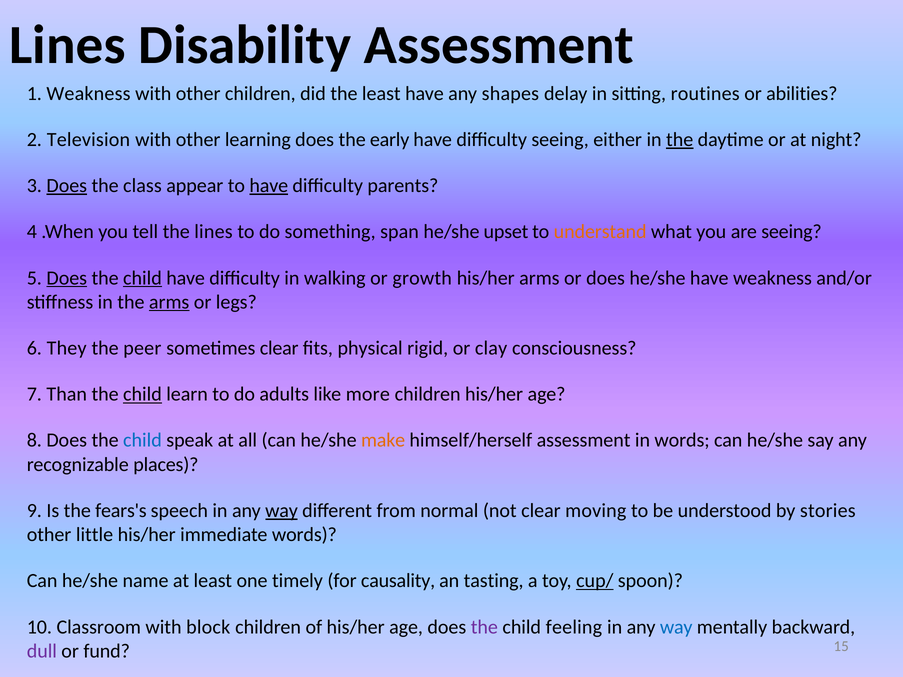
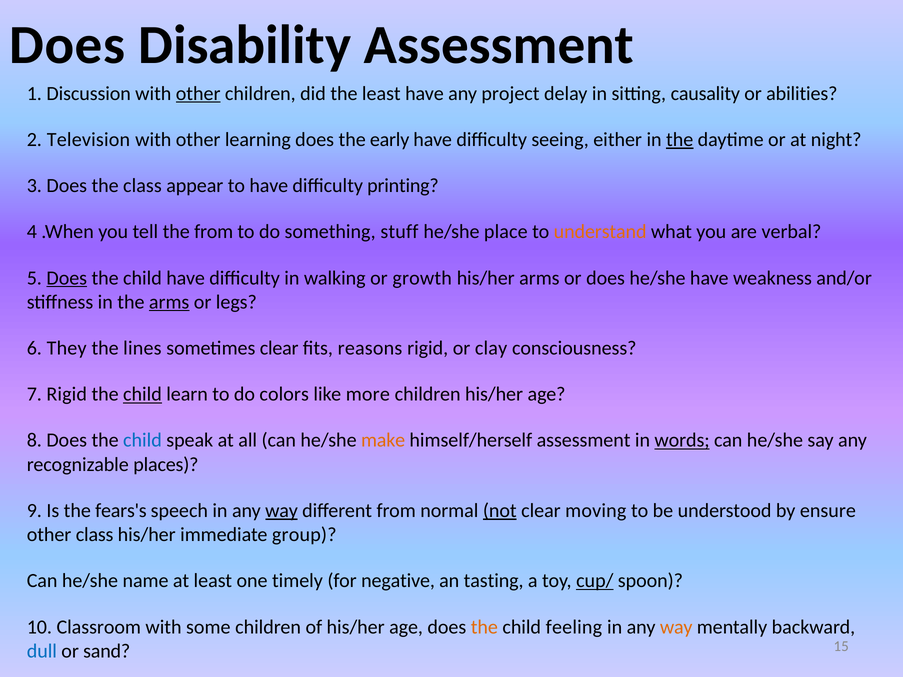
Lines at (67, 45): Lines -> Does
1 Weakness: Weakness -> Discussion
other at (198, 93) underline: none -> present
shapes: shapes -> project
routines: routines -> causality
Does at (67, 186) underline: present -> none
have at (269, 186) underline: present -> none
parents: parents -> printing
the lines: lines -> from
span: span -> stuff
upset: upset -> place
are seeing: seeing -> verbal
child at (142, 278) underline: present -> none
peer: peer -> lines
physical: physical -> reasons
7 Than: Than -> Rigid
adults: adults -> colors
words at (682, 441) underline: none -> present
not underline: none -> present
stories: stories -> ensure
other little: little -> class
immediate words: words -> group
causality: causality -> negative
block: block -> some
the at (484, 627) colour: purple -> orange
way at (676, 627) colour: blue -> orange
dull colour: purple -> blue
fund: fund -> sand
